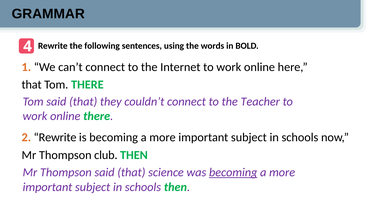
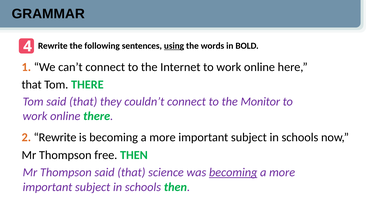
using underline: none -> present
Teacher: Teacher -> Monitor
club: club -> free
